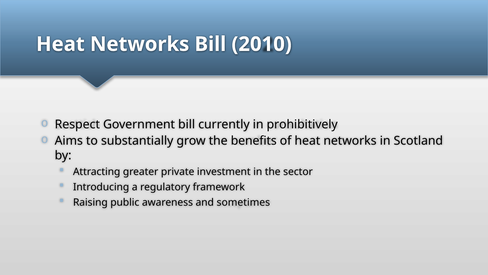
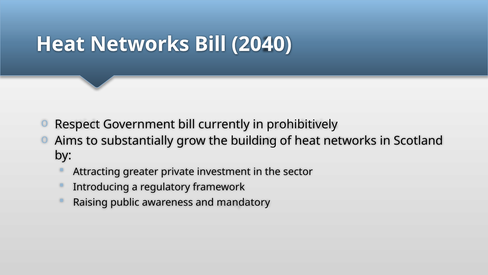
2010: 2010 -> 2040
benefits: benefits -> building
sometimes: sometimes -> mandatory
